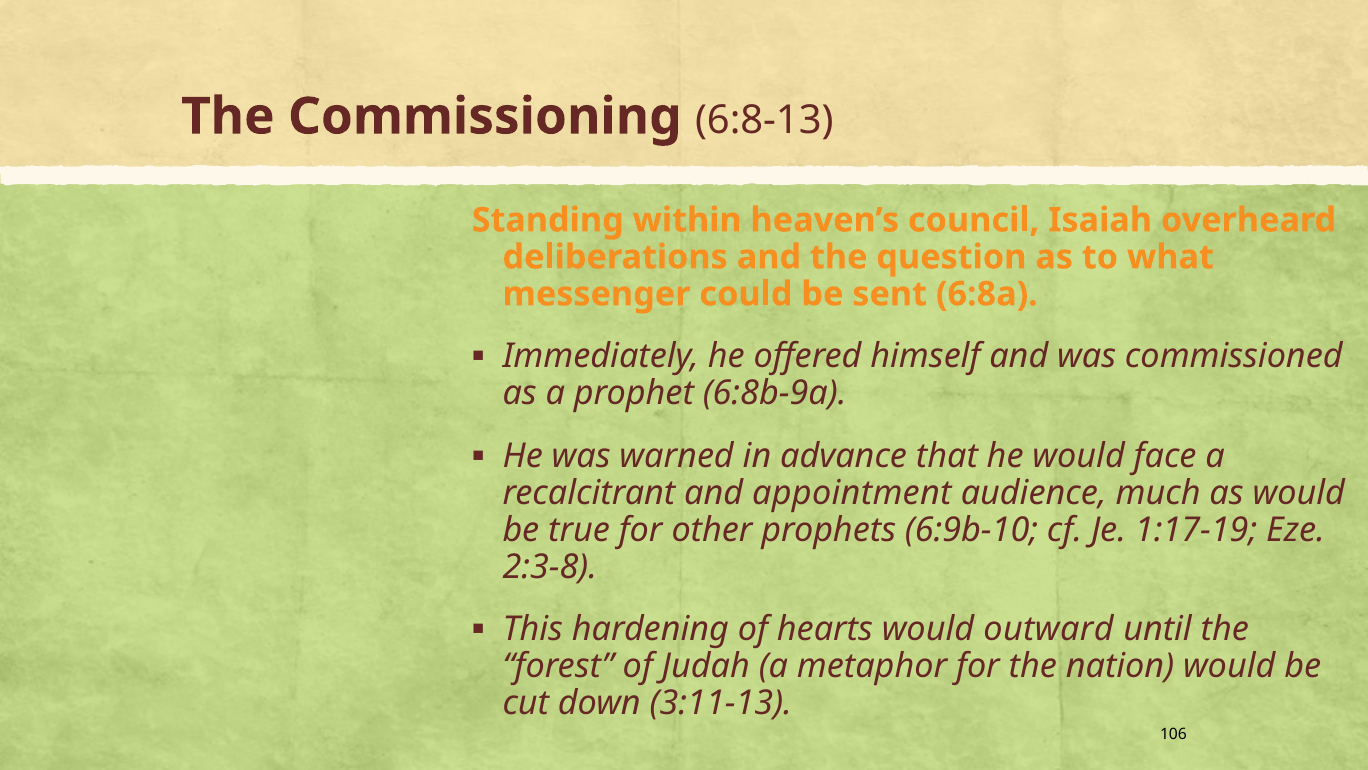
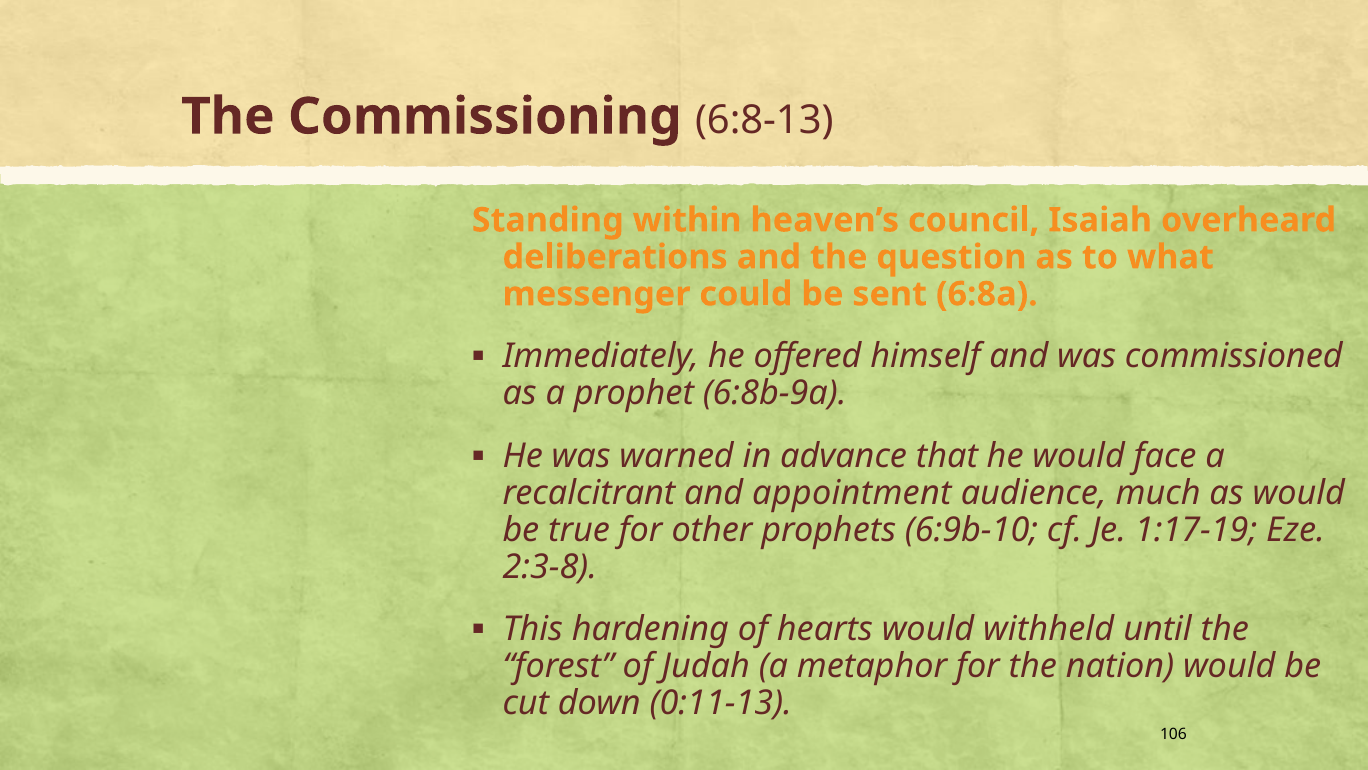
outward: outward -> withheld
3:11-13: 3:11-13 -> 0:11-13
